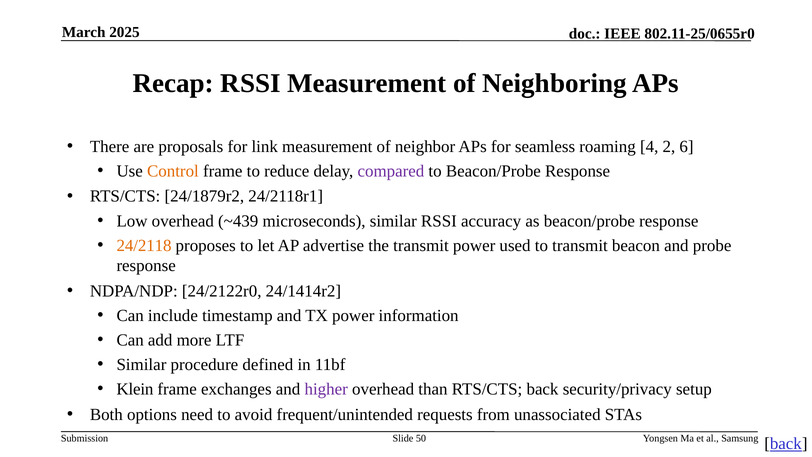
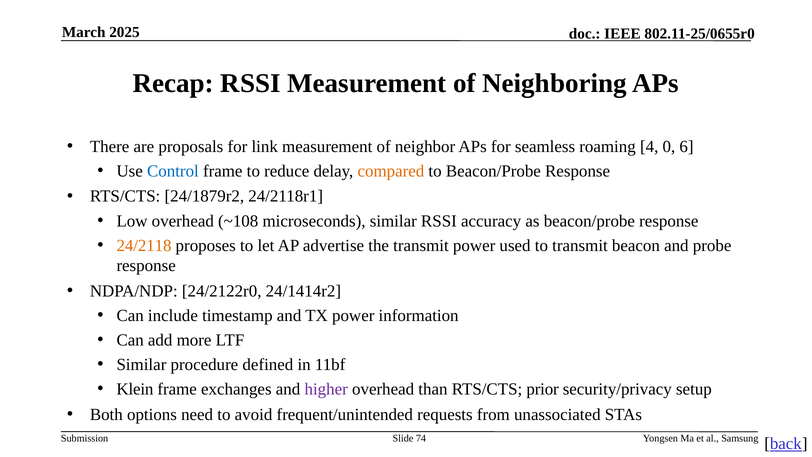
2: 2 -> 0
Control colour: orange -> blue
compared colour: purple -> orange
~439: ~439 -> ~108
RTS/CTS back: back -> prior
50: 50 -> 74
